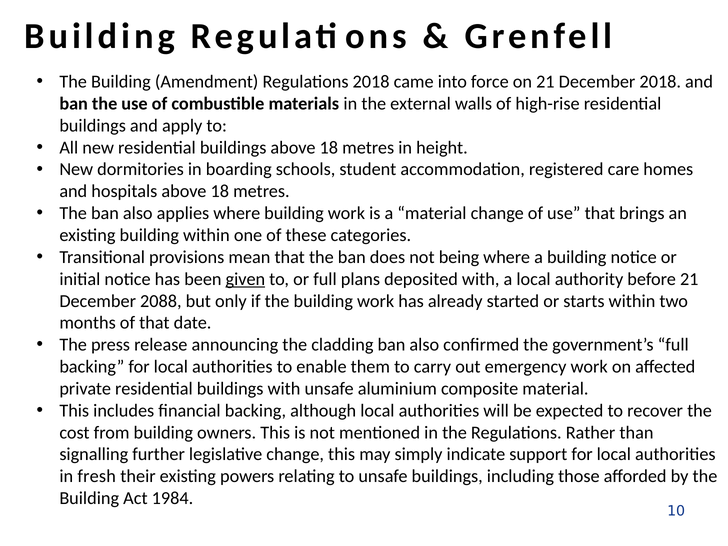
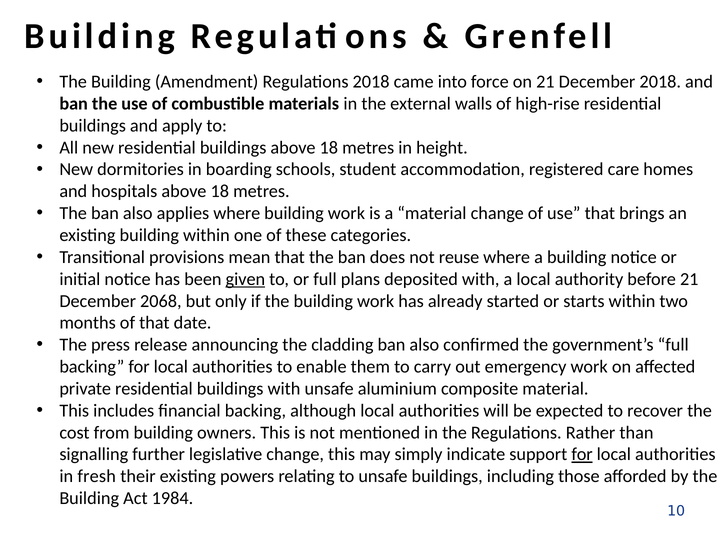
being: being -> reuse
2088: 2088 -> 2068
for at (582, 454) underline: none -> present
